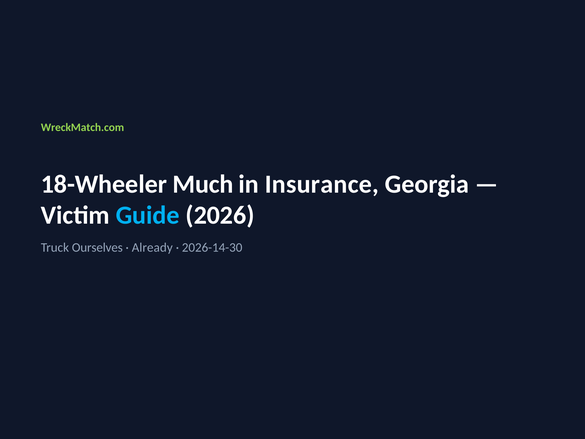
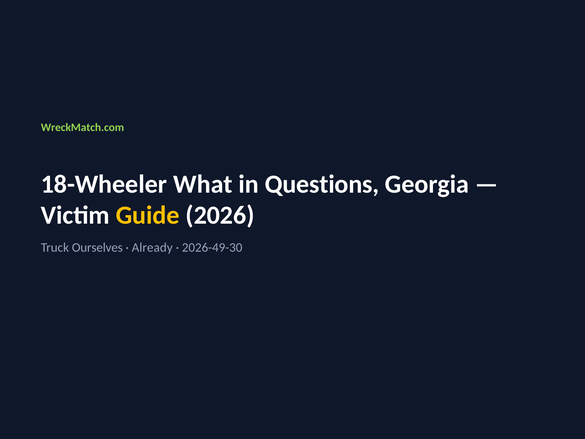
Much: Much -> What
Insurance: Insurance -> Questions
Guide colour: light blue -> yellow
2026-14-30: 2026-14-30 -> 2026-49-30
